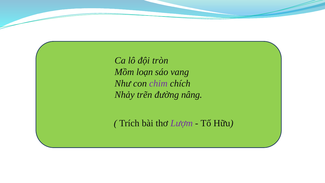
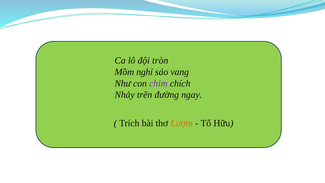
loạn: loạn -> nghỉ
nâng: nâng -> ngay
Lượm colour: purple -> orange
